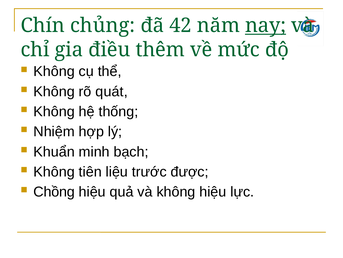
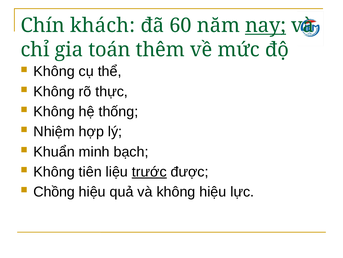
chủng: chủng -> khách
42: 42 -> 60
điều: điều -> toán
quát: quát -> thực
trước underline: none -> present
